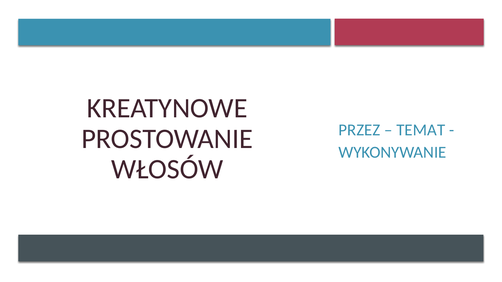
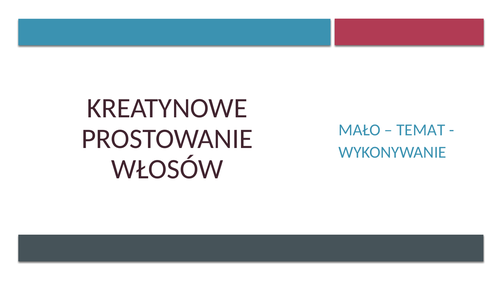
PRZEZ: PRZEZ -> MAŁO
